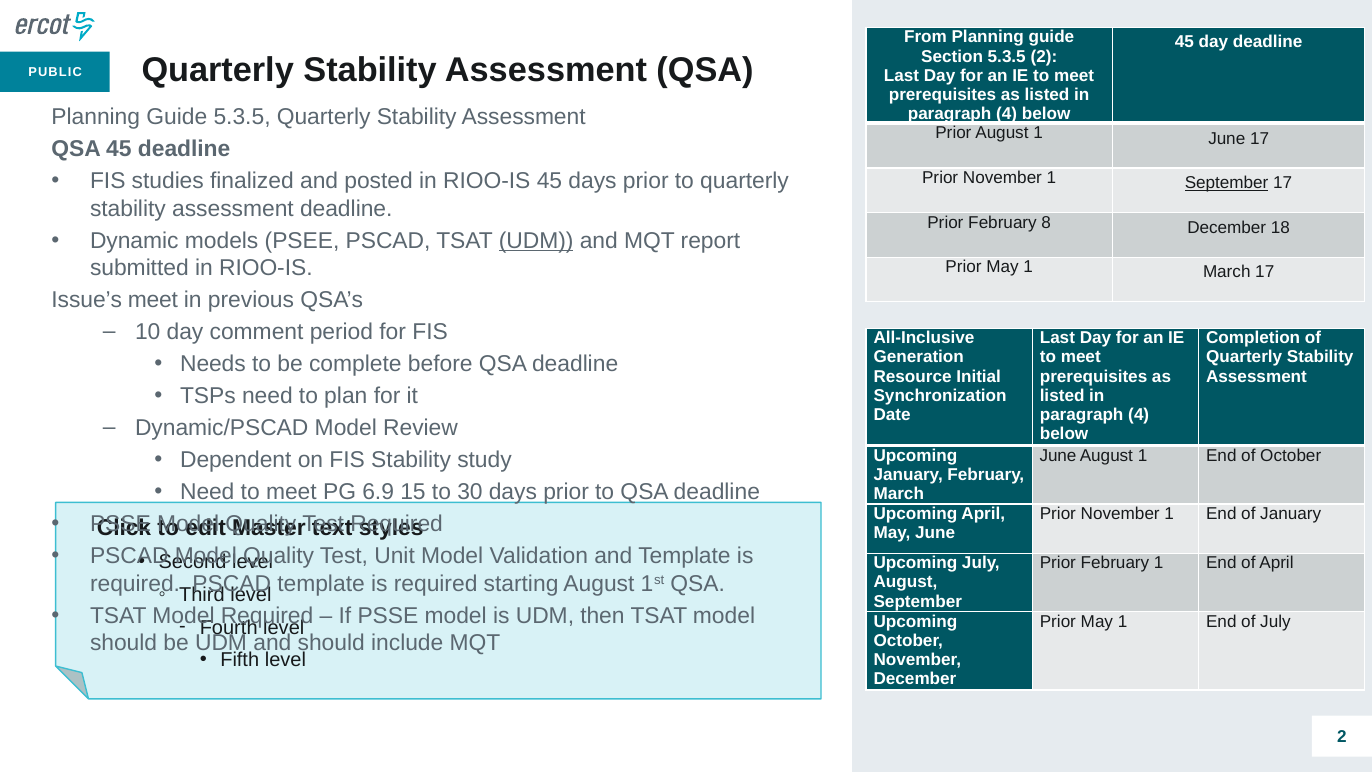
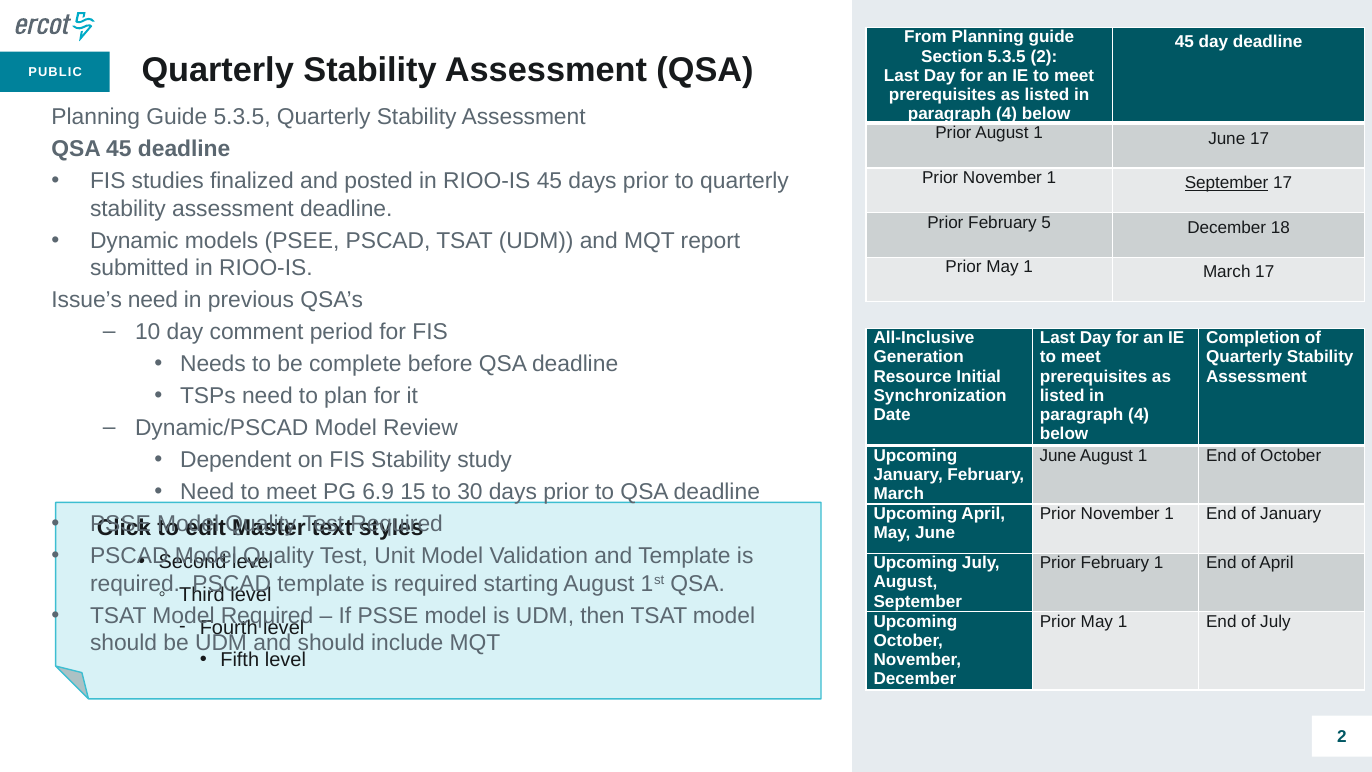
8: 8 -> 5
UDM at (536, 241) underline: present -> none
Issue’s meet: meet -> need
